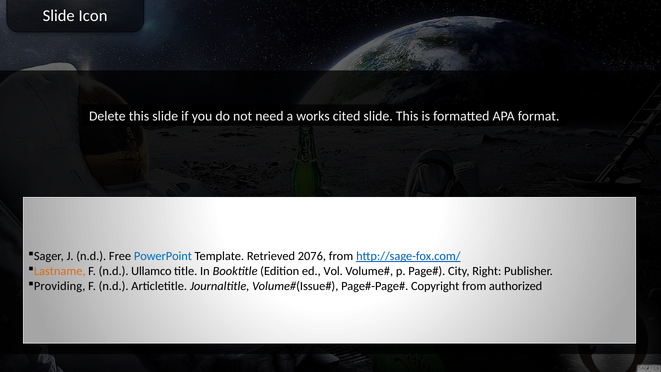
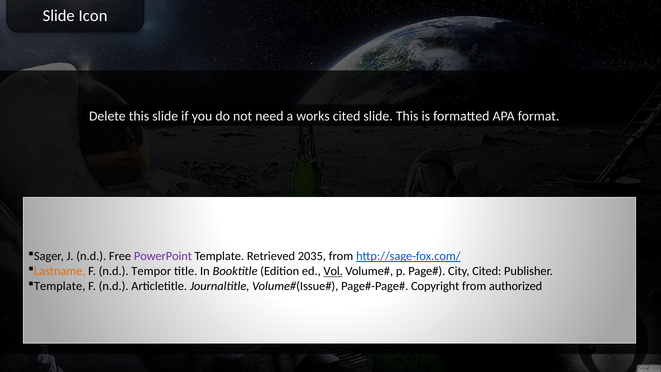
PowerPoint colour: blue -> purple
2076: 2076 -> 2035
Ullamco: Ullamco -> Tempor
Vol underline: none -> present
City Right: Right -> Cited
Providing at (60, 286): Providing -> Template
